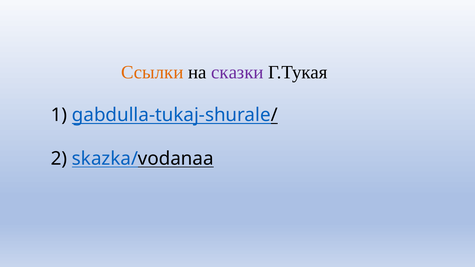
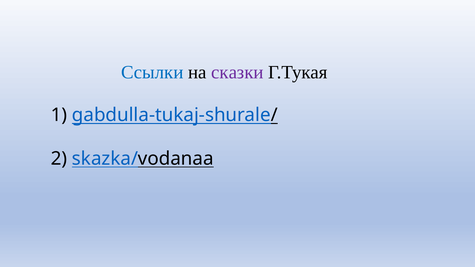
Ссылки colour: orange -> blue
